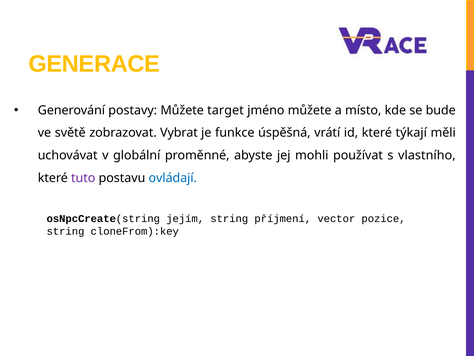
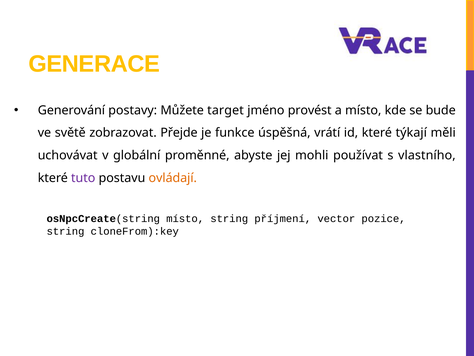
jméno můžete: můžete -> provést
Vybrat: Vybrat -> Přejde
ovládají colour: blue -> orange
osNpcCreate(string jejím: jejím -> místo
